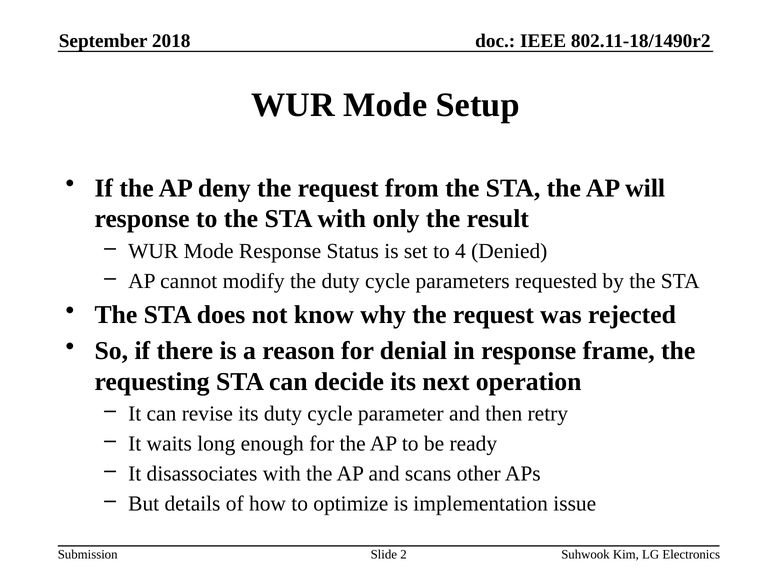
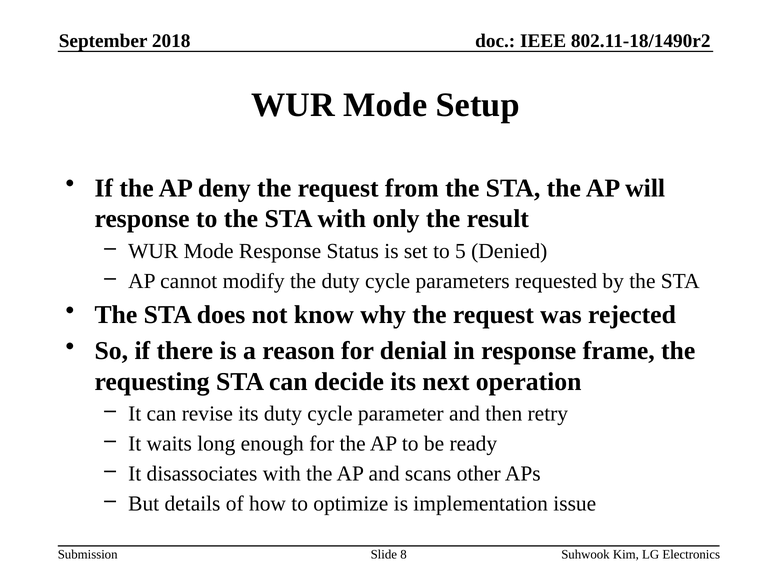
4: 4 -> 5
2: 2 -> 8
